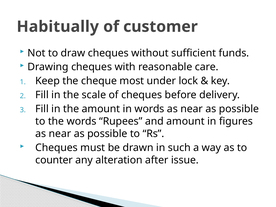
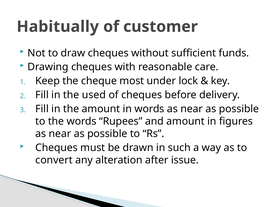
scale: scale -> used
counter: counter -> convert
